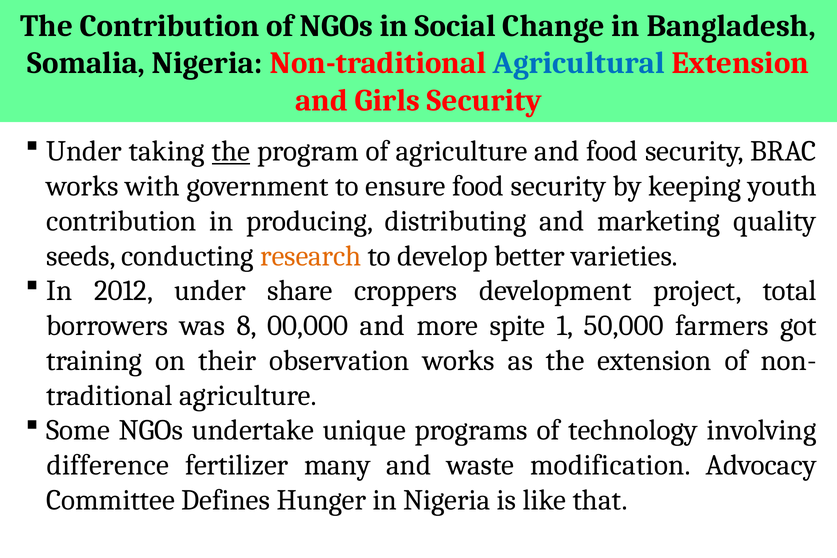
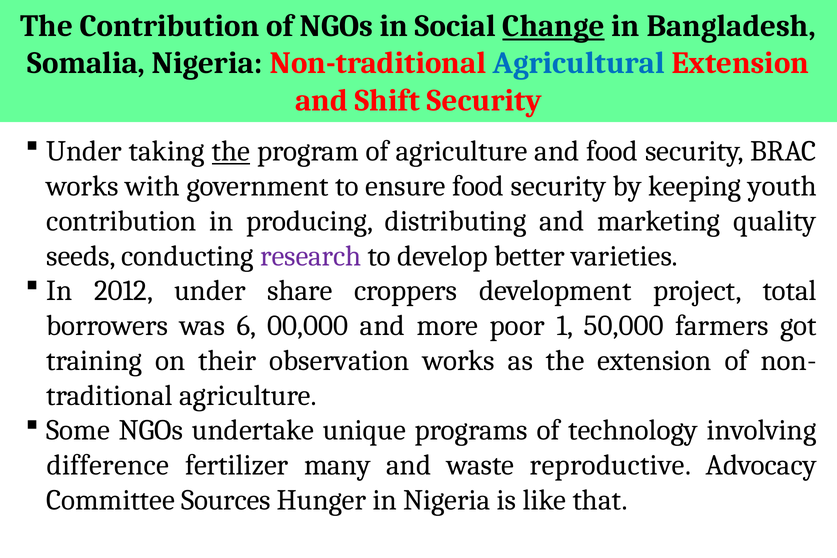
Change underline: none -> present
Girls: Girls -> Shift
research colour: orange -> purple
8: 8 -> 6
spite: spite -> poor
modification: modification -> reproductive
Defines: Defines -> Sources
